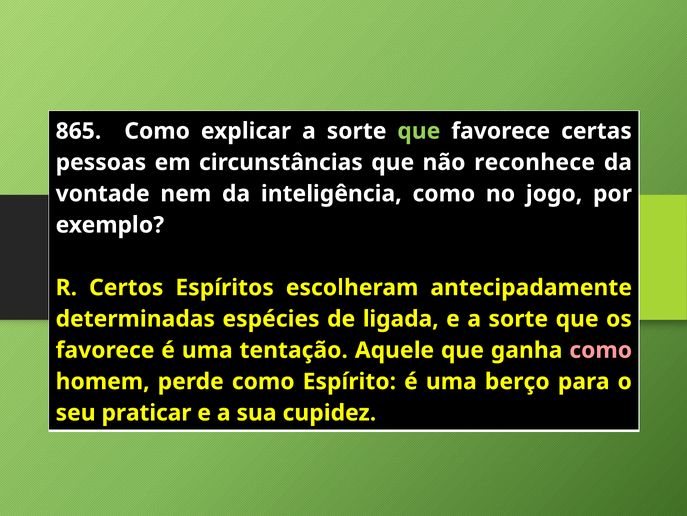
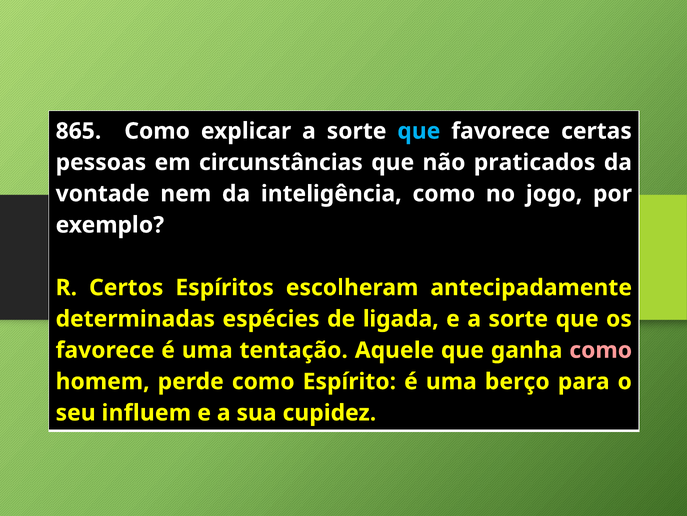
que at (419, 131) colour: light green -> light blue
reconhece: reconhece -> praticados
praticar: praticar -> influem
